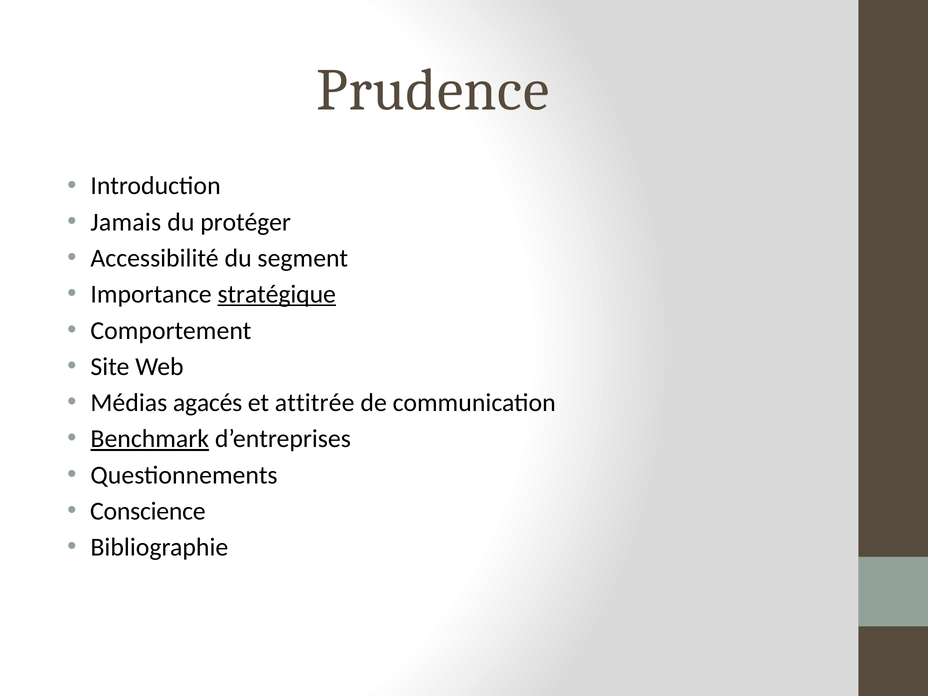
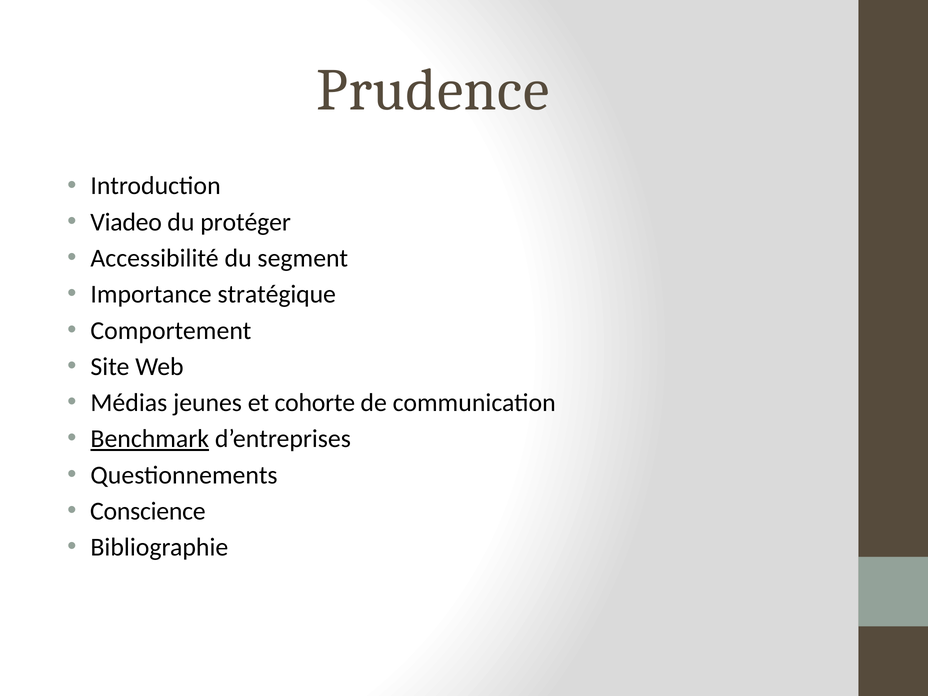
Jamais: Jamais -> Viadeo
stratégique underline: present -> none
agacés: agacés -> jeunes
attitrée: attitrée -> cohorte
